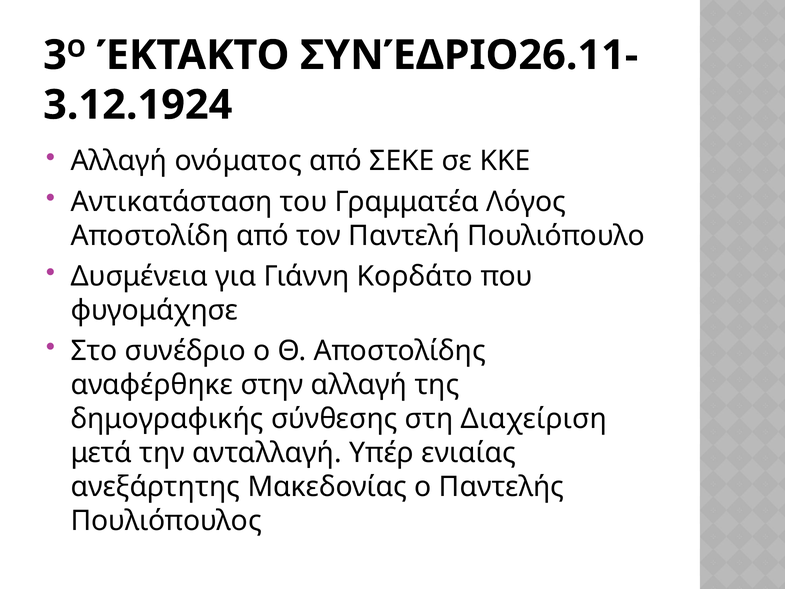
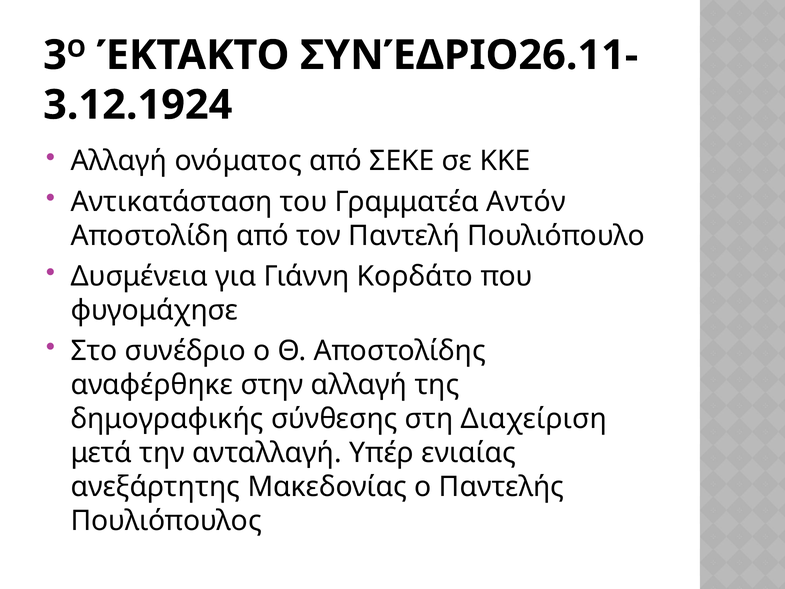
Λόγος: Λόγος -> Αντόν
